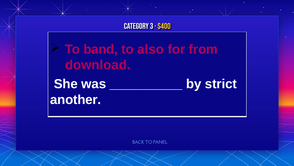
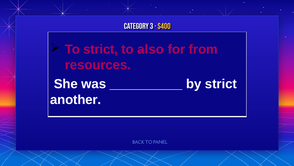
To band: band -> strict
download: download -> resources
